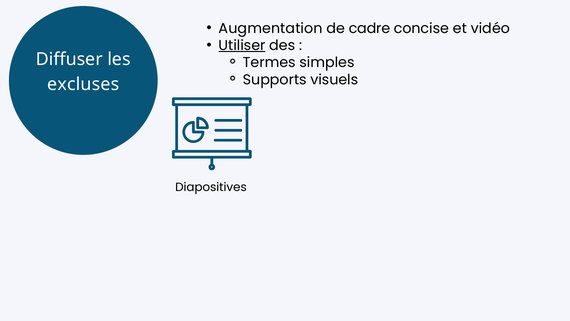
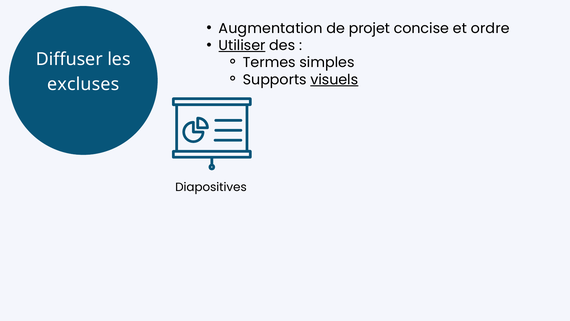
cadre: cadre -> projet
vidéo: vidéo -> ordre
visuels underline: none -> present
